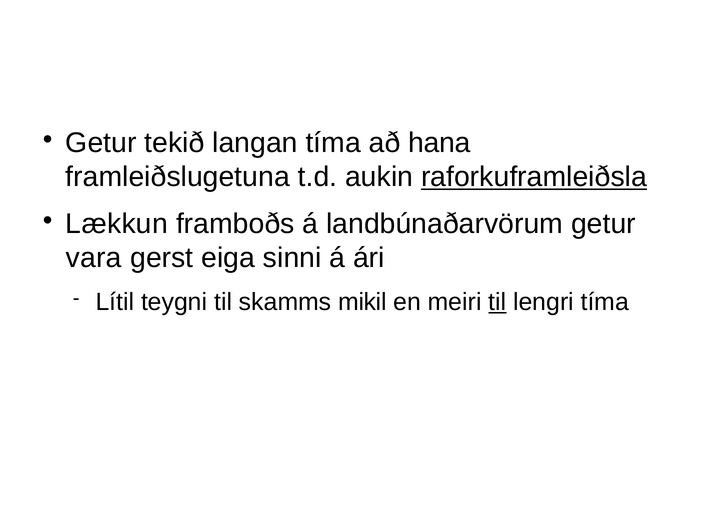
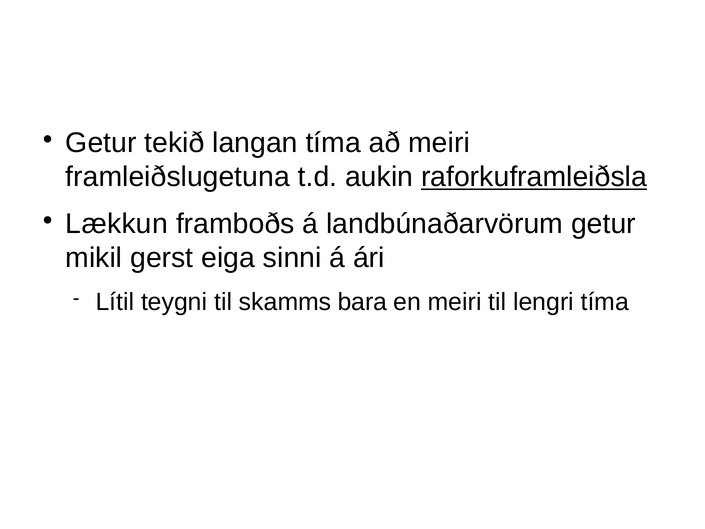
að hana: hana -> meiri
vara: vara -> mikil
mikil: mikil -> bara
til at (497, 302) underline: present -> none
